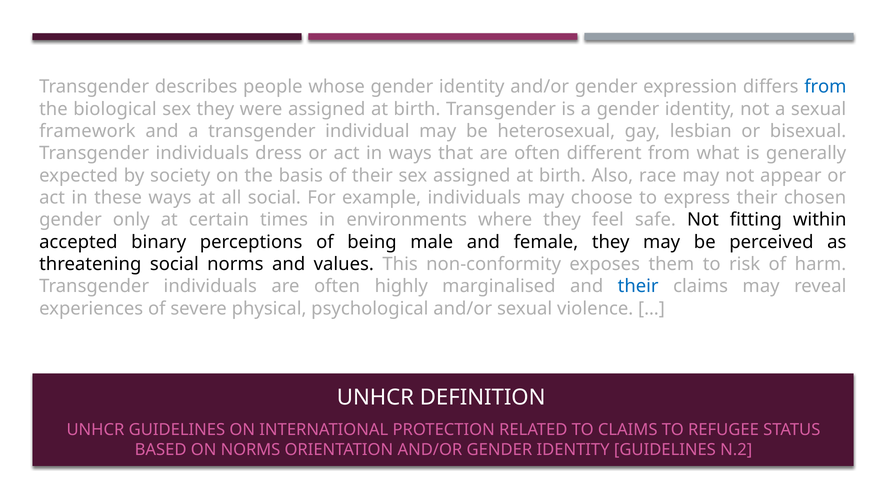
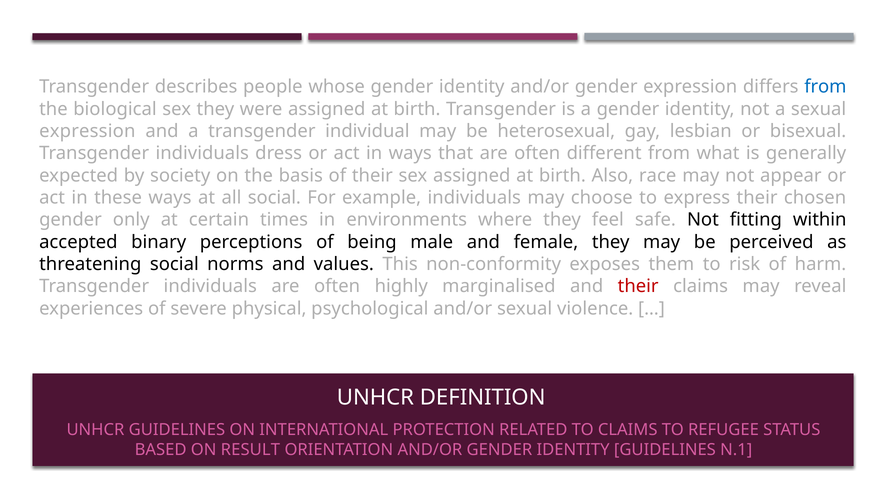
framework at (87, 131): framework -> expression
their at (638, 286) colour: blue -> red
ON NORMS: NORMS -> RESULT
N.2: N.2 -> N.1
